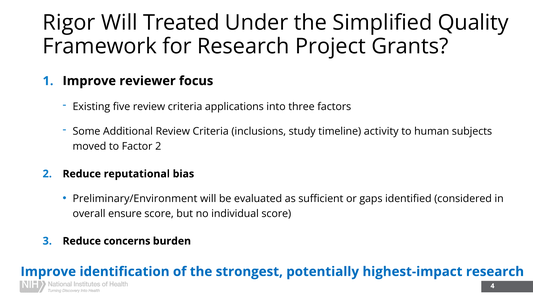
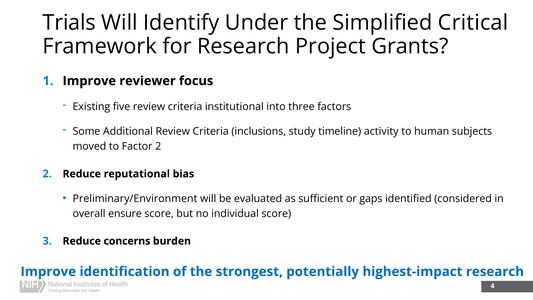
Rigor: Rigor -> Trials
Treated: Treated -> Identify
Quality: Quality -> Critical
applications: applications -> institutional
